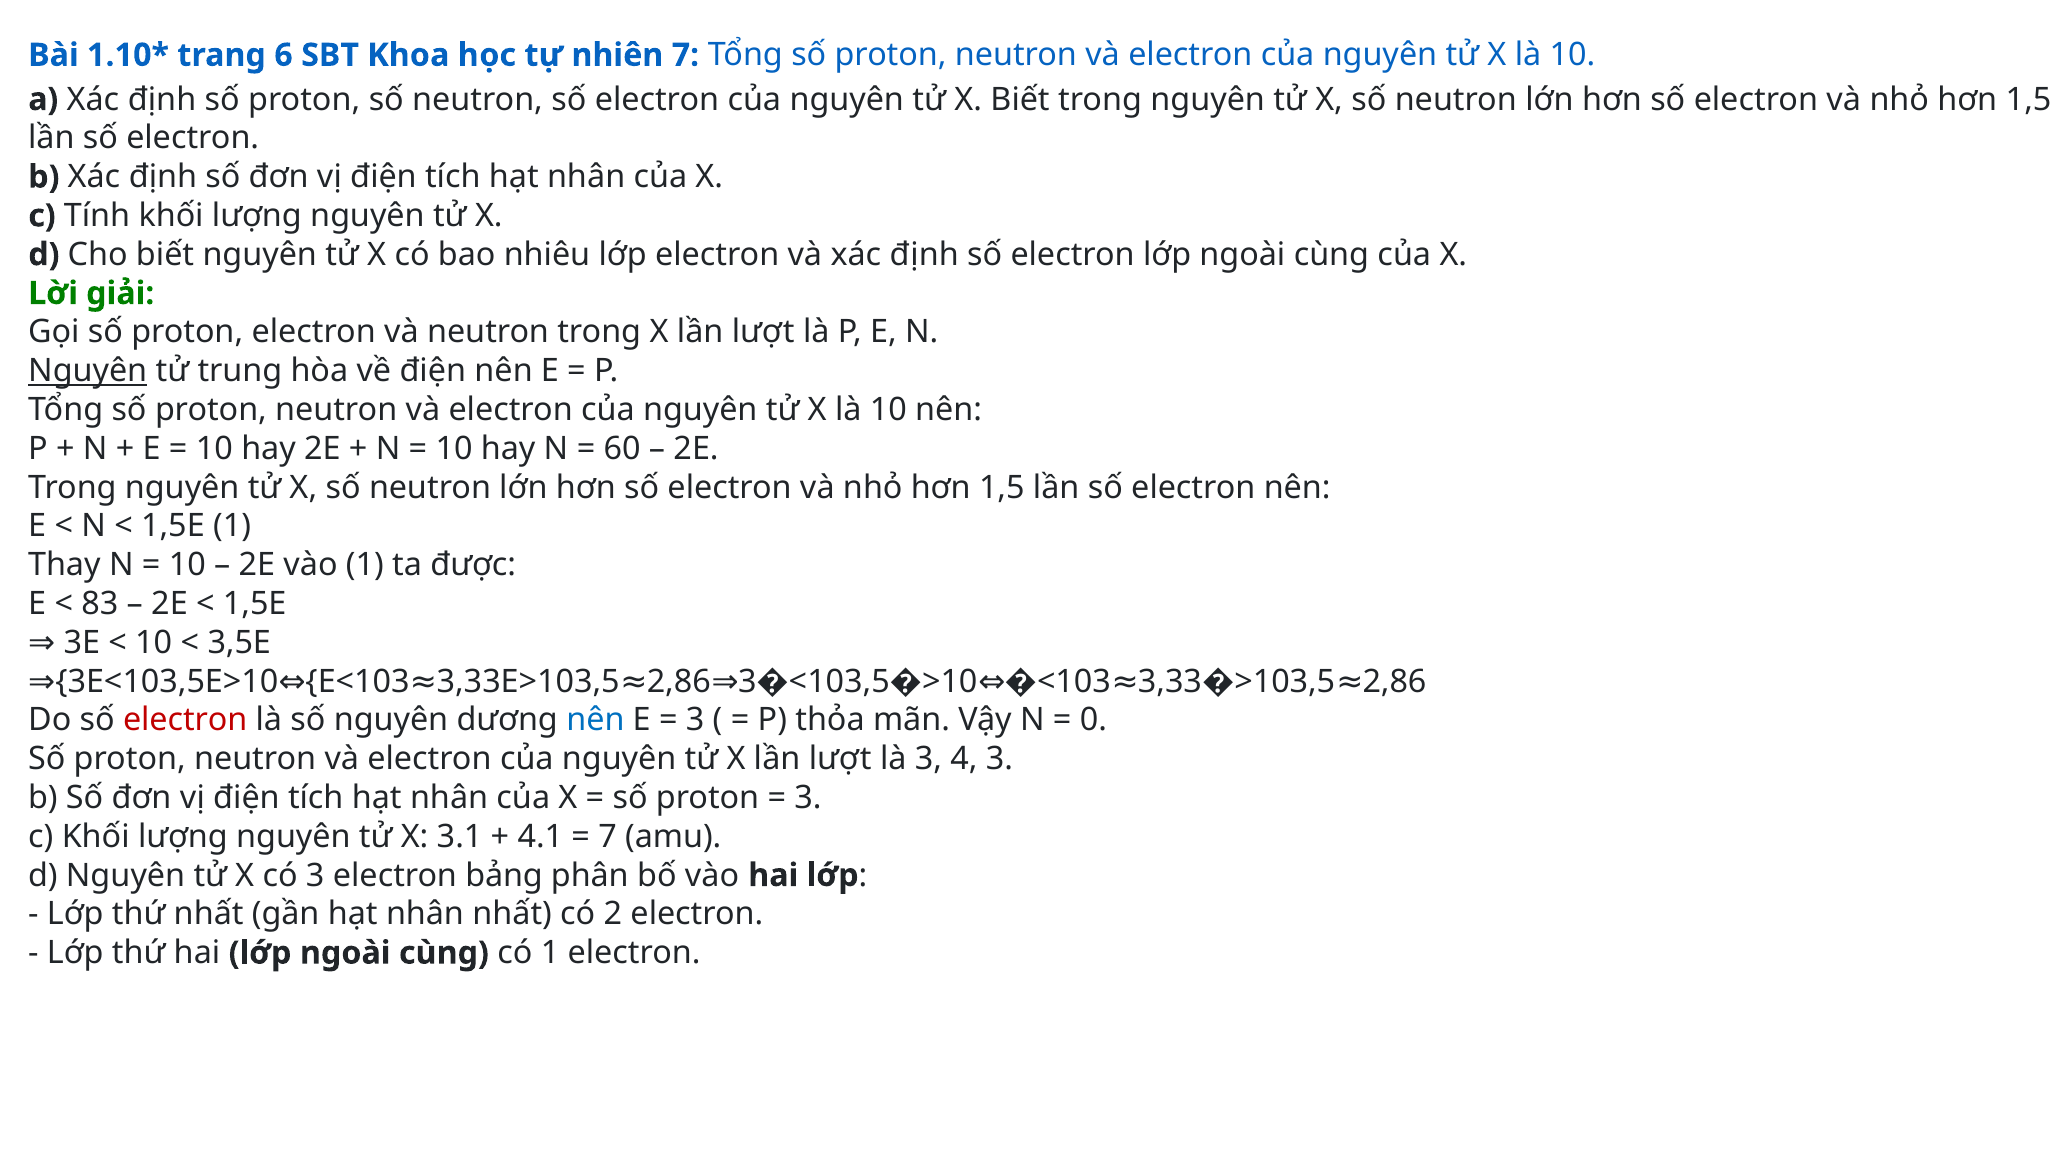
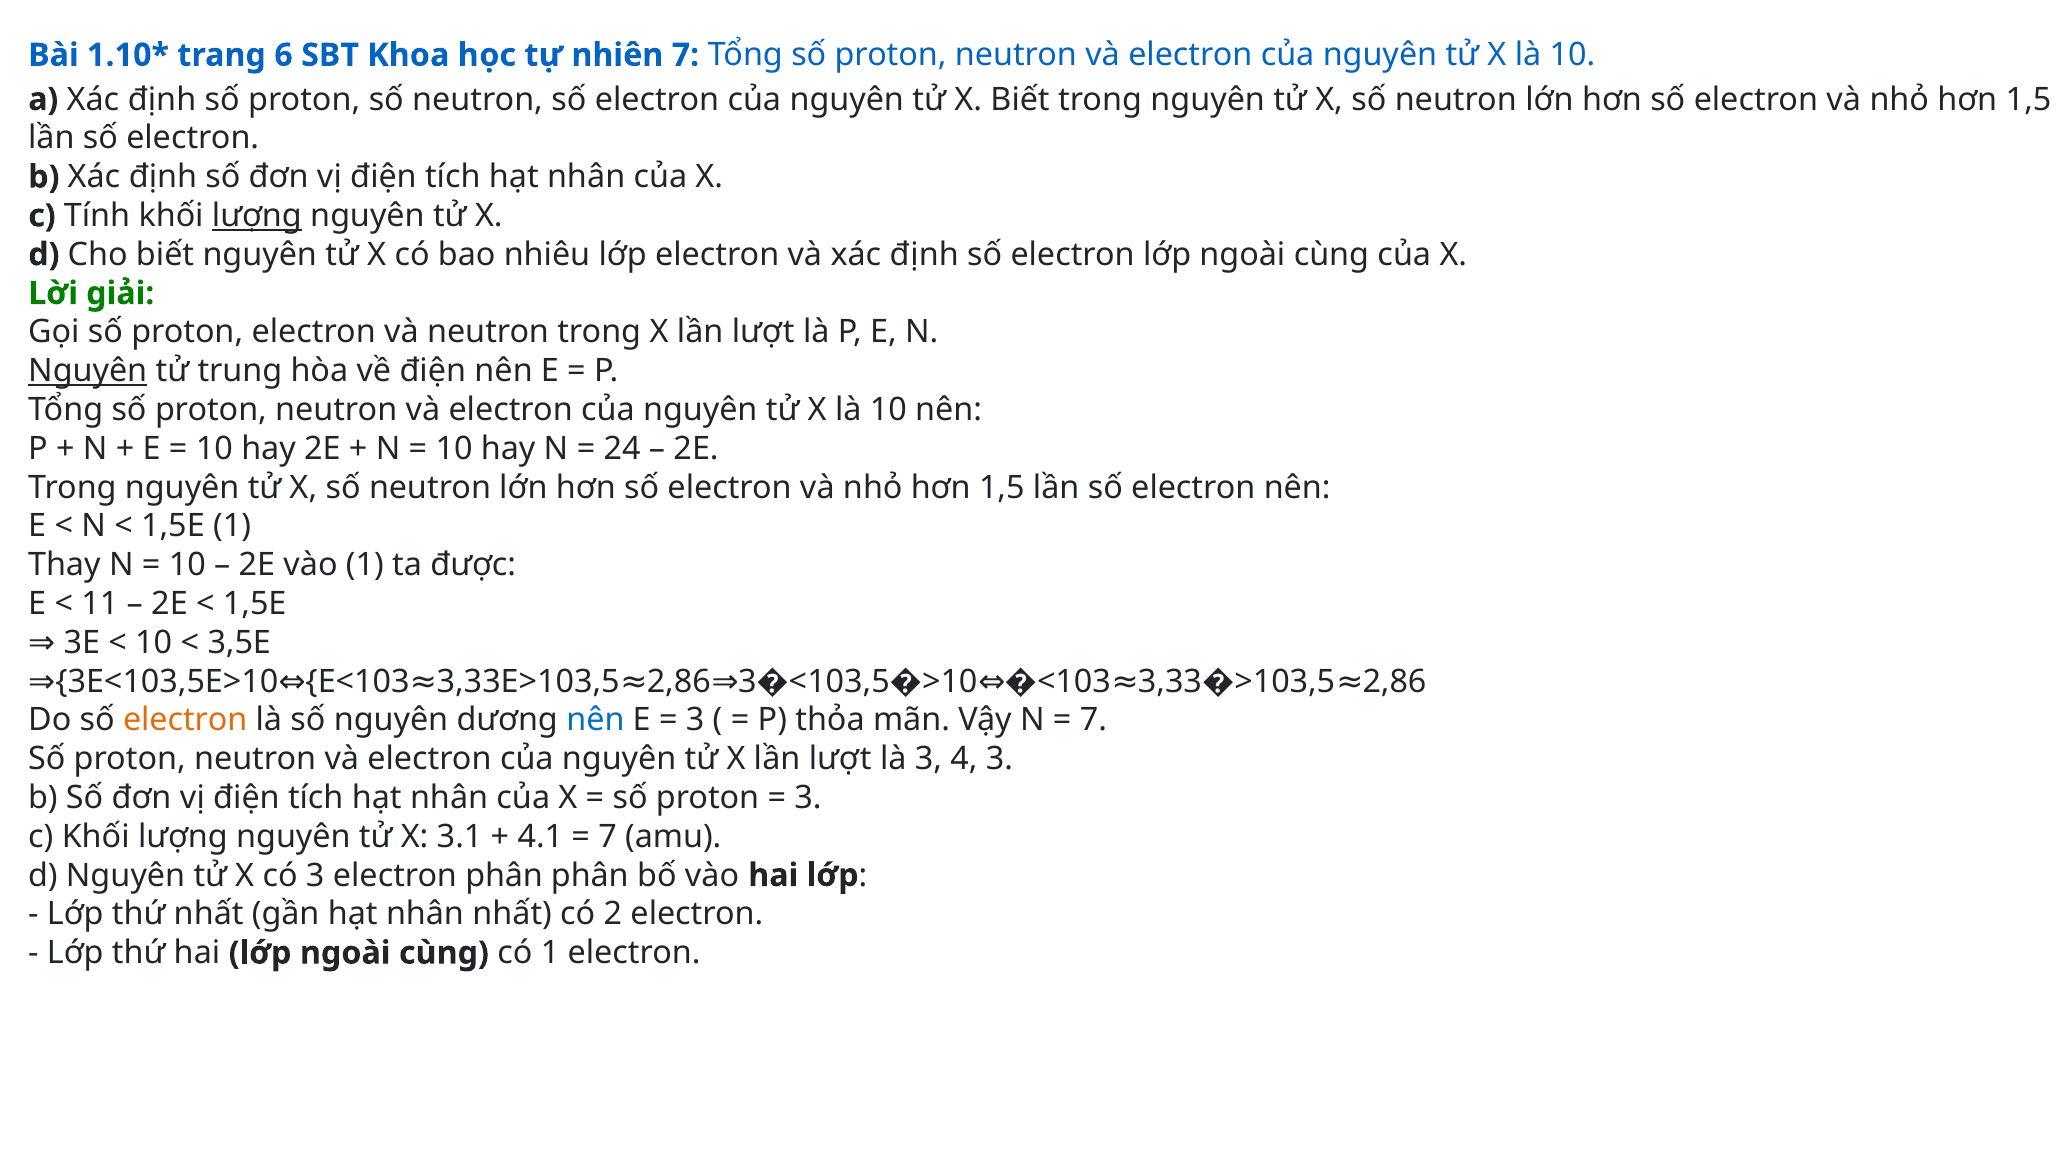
lượng at (257, 216) underline: none -> present
60: 60 -> 24
83: 83 -> 11
electron at (185, 720) colour: red -> orange
0 at (1093, 720): 0 -> 7
electron bảng: bảng -> phân
